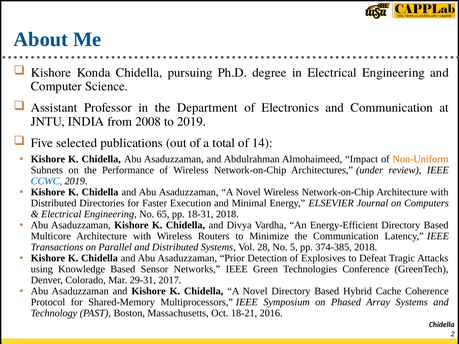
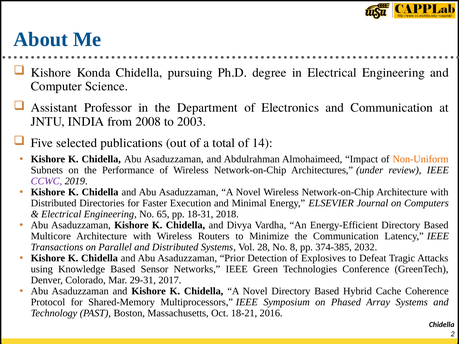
to 2019: 2019 -> 2003
CCWC colour: blue -> purple
5: 5 -> 8
374-385 2018: 2018 -> 2032
